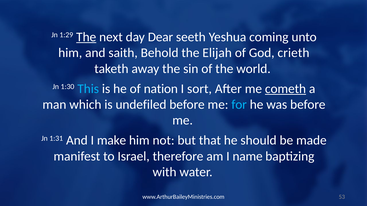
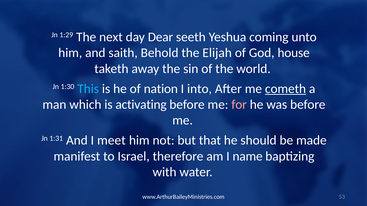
The at (86, 37) underline: present -> none
crieth: crieth -> house
sort: sort -> into
undefiled: undefiled -> activating
for colour: light blue -> pink
make: make -> meet
